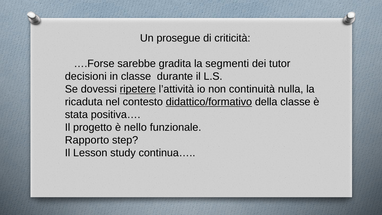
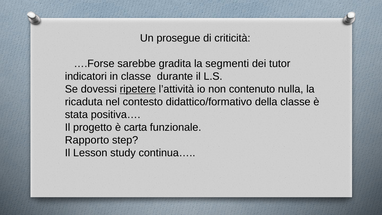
decisioni: decisioni -> indicatori
continuità: continuità -> contenuto
didattico/formativo underline: present -> none
nello: nello -> carta
